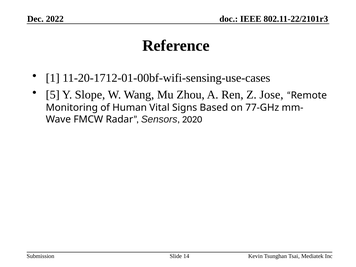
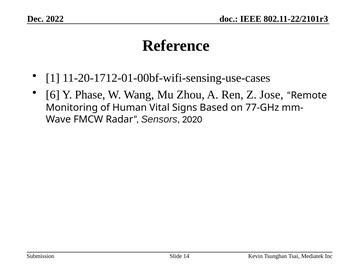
5: 5 -> 6
Slope: Slope -> Phase
